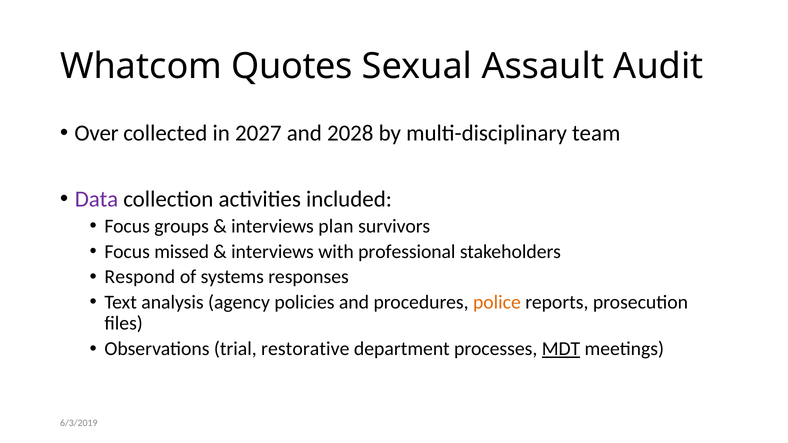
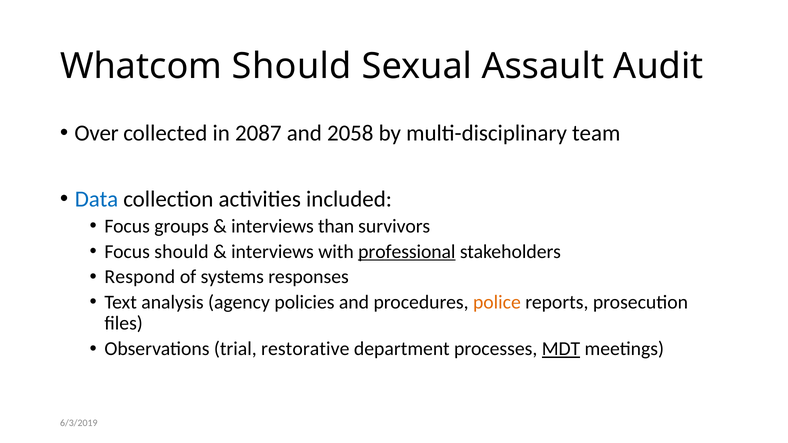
Whatcom Quotes: Quotes -> Should
2027: 2027 -> 2087
2028: 2028 -> 2058
Data colour: purple -> blue
plan: plan -> than
Focus missed: missed -> should
professional underline: none -> present
